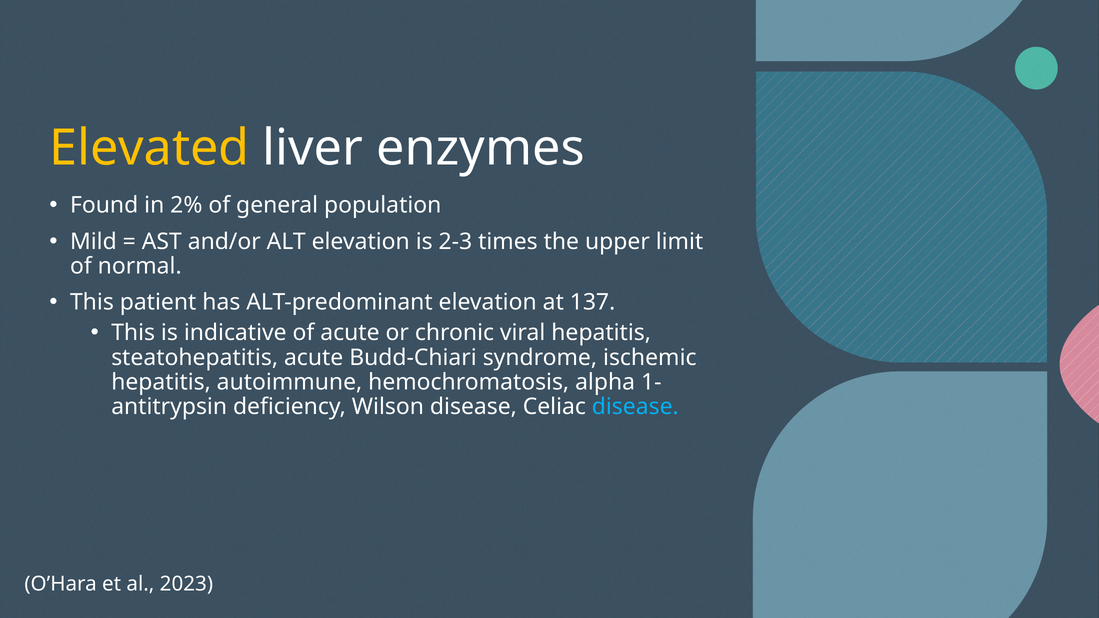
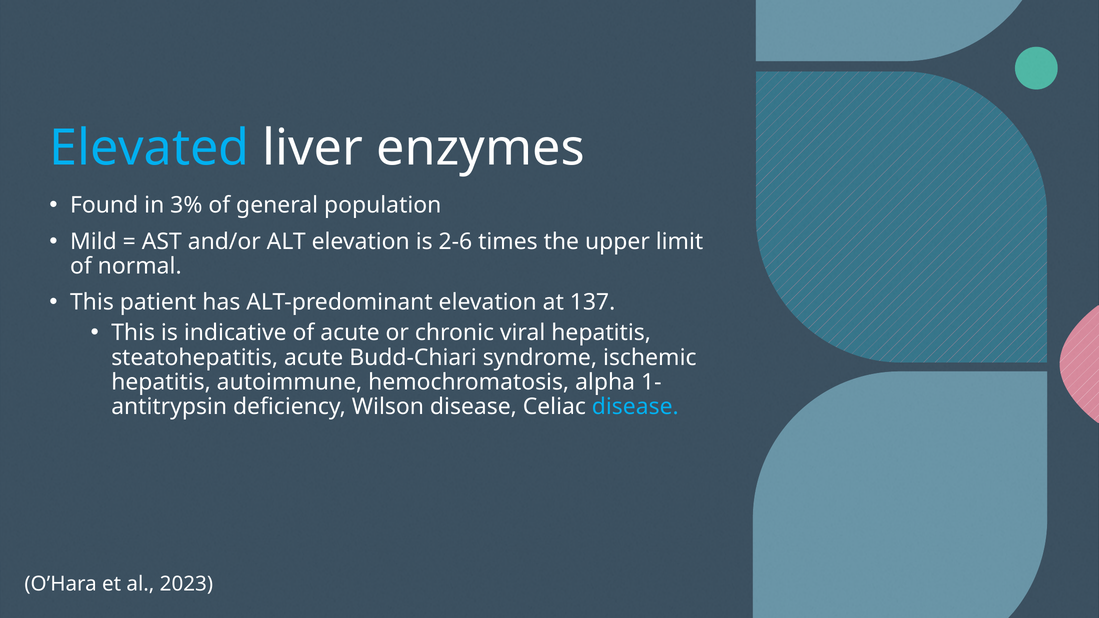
Elevated colour: yellow -> light blue
2%: 2% -> 3%
2-3: 2-3 -> 2-6
